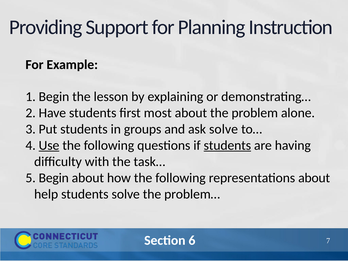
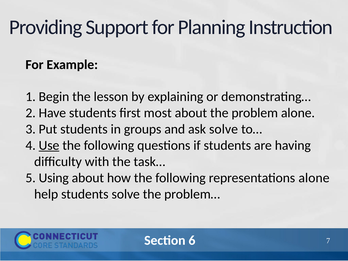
students at (227, 145) underline: present -> none
Begin at (54, 178): Begin -> Using
representations about: about -> alone
